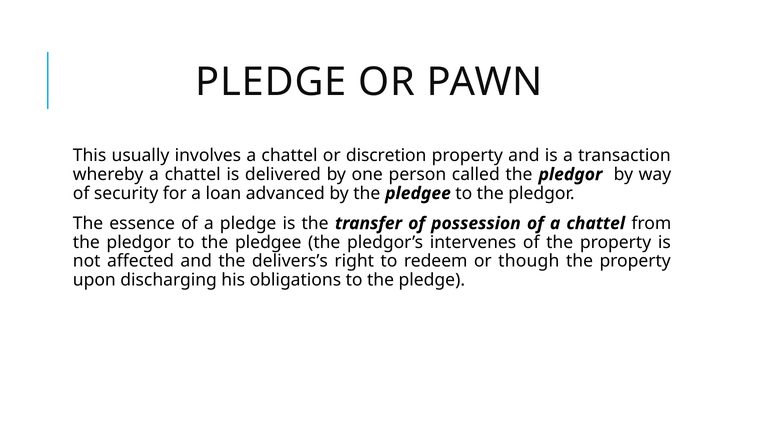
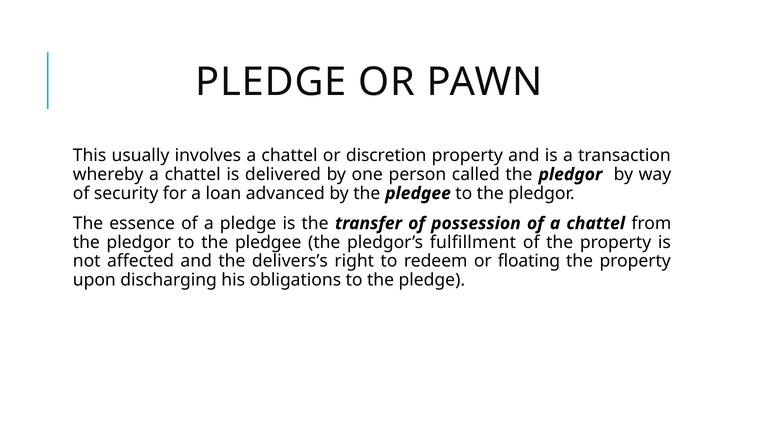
intervenes: intervenes -> fulfillment
though: though -> floating
